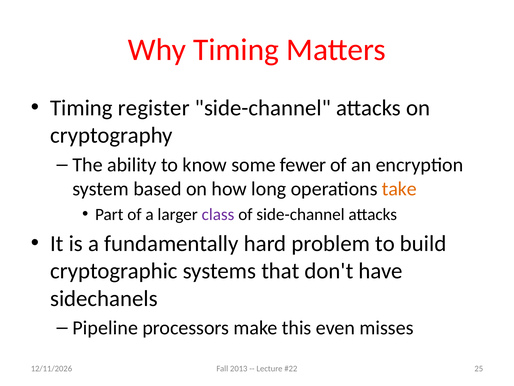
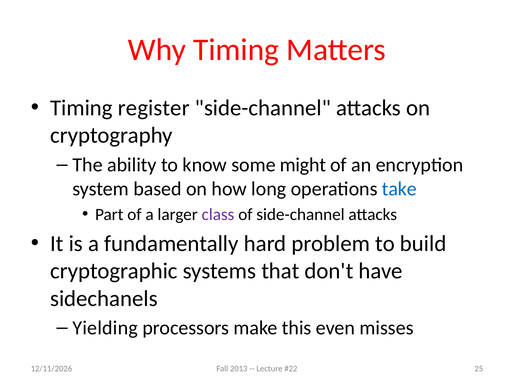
fewer: fewer -> might
take colour: orange -> blue
Pipeline: Pipeline -> Yielding
